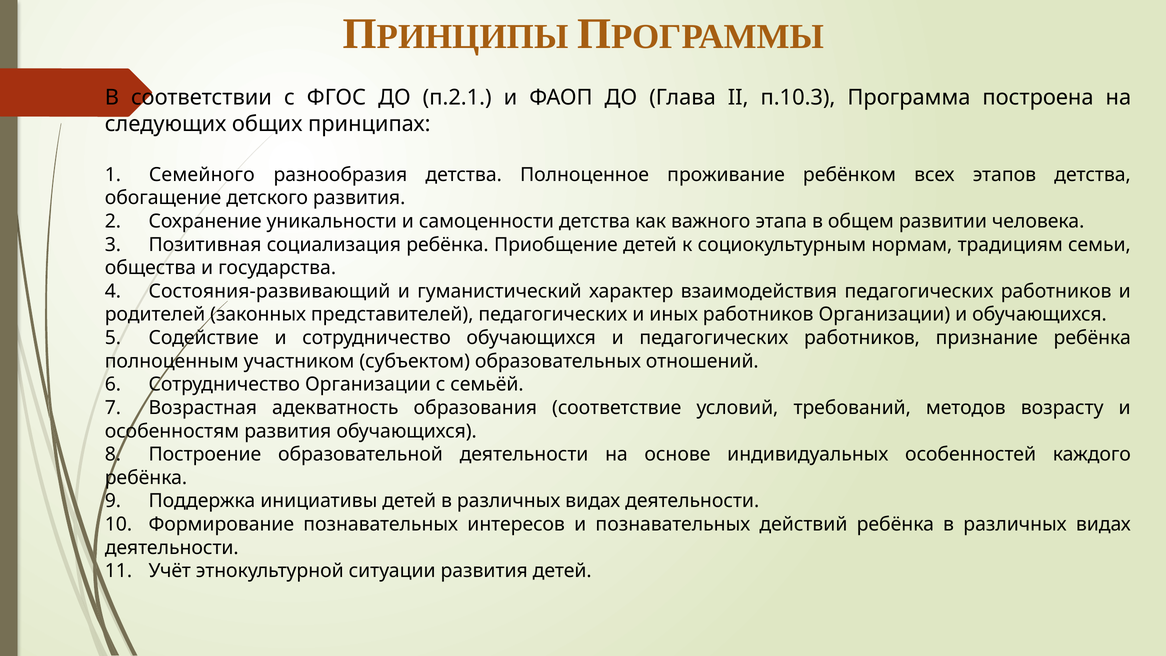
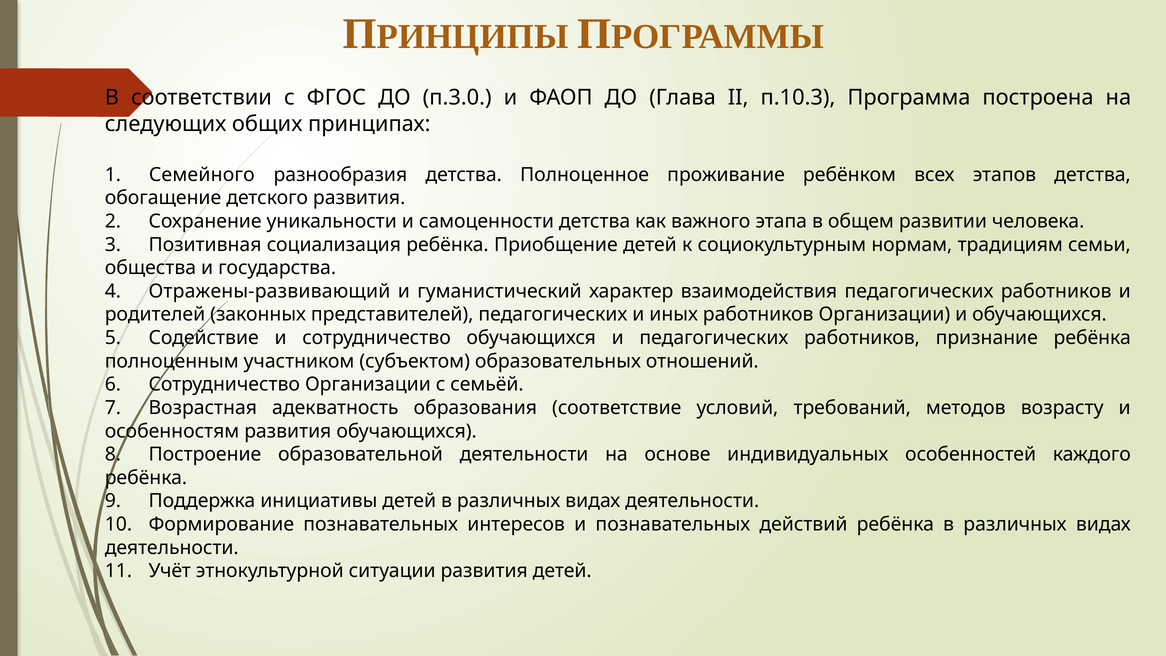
п.2.1: п.2.1 -> п.3.0
Состояния-развивающий: Состояния-развивающий -> Отражены-развивающий
